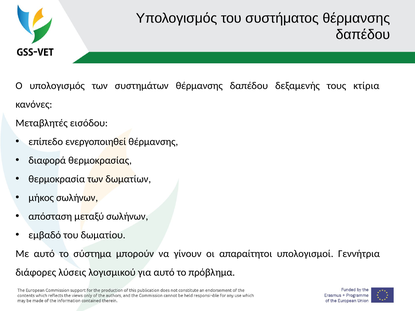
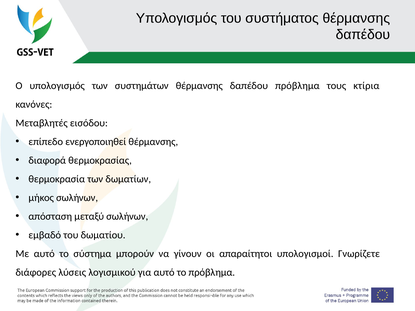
δαπέδου δεξαμενής: δεξαμενής -> πρόβλημα
Γεννήτρια: Γεννήτρια -> Γνωρίζετε
